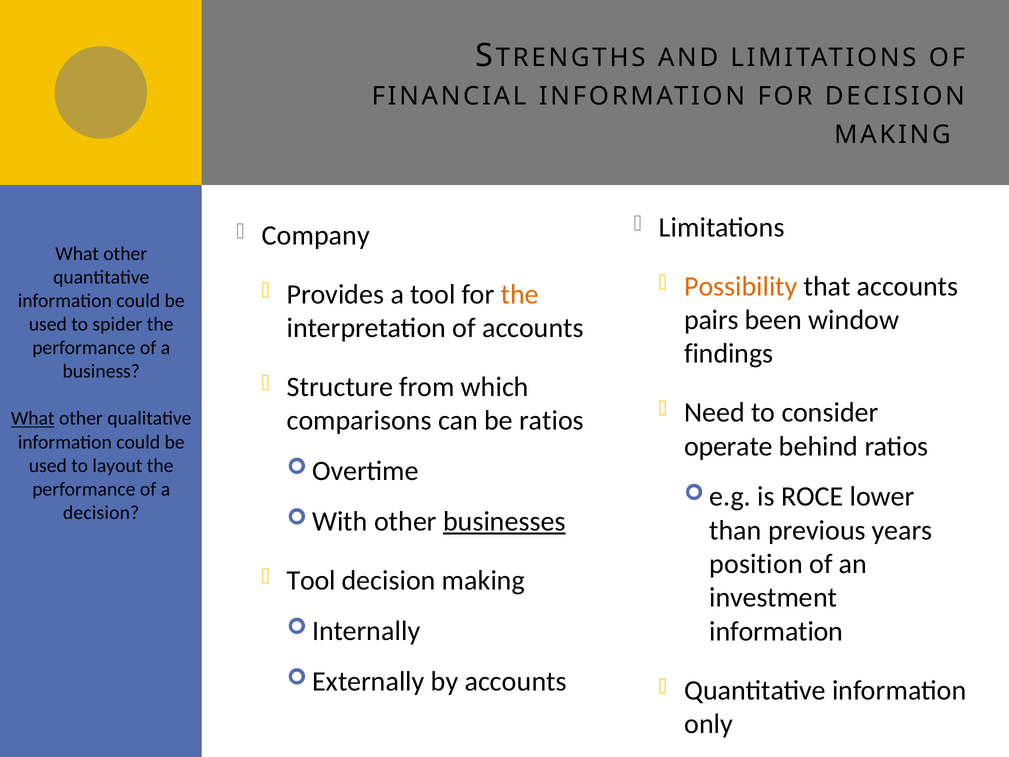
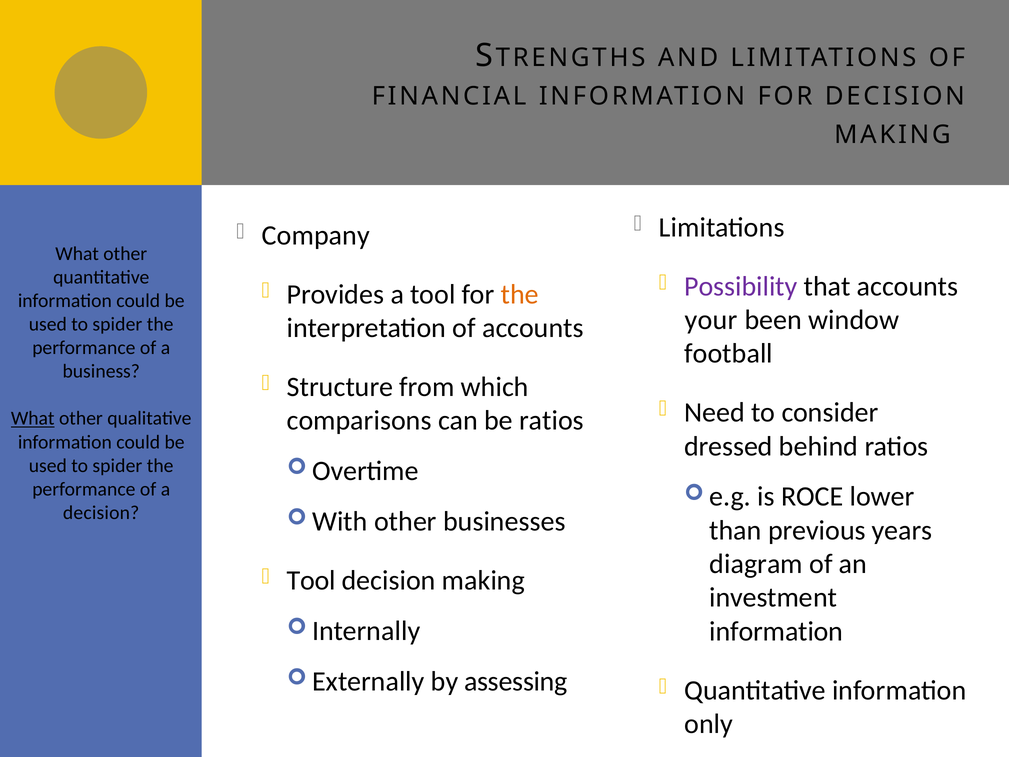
Possibility colour: orange -> purple
pairs: pairs -> your
findings: findings -> football
operate: operate -> dressed
layout at (117, 465): layout -> spider
businesses underline: present -> none
position: position -> diagram
by accounts: accounts -> assessing
